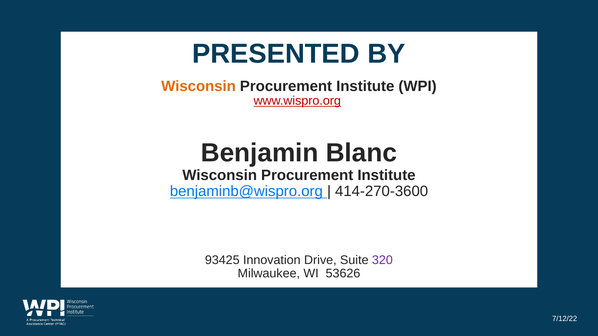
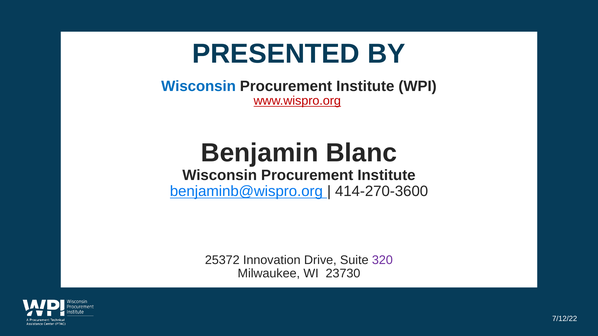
Wisconsin at (199, 86) colour: orange -> blue
93425: 93425 -> 25372
53626: 53626 -> 23730
